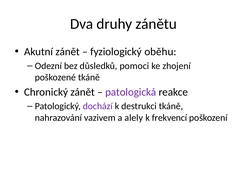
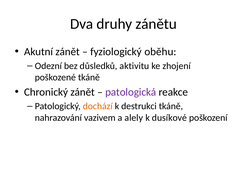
pomoci: pomoci -> aktivitu
dochází colour: purple -> orange
frekvencí: frekvencí -> dusíkové
